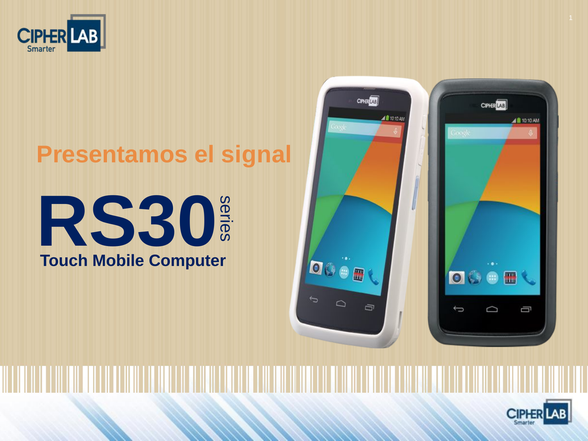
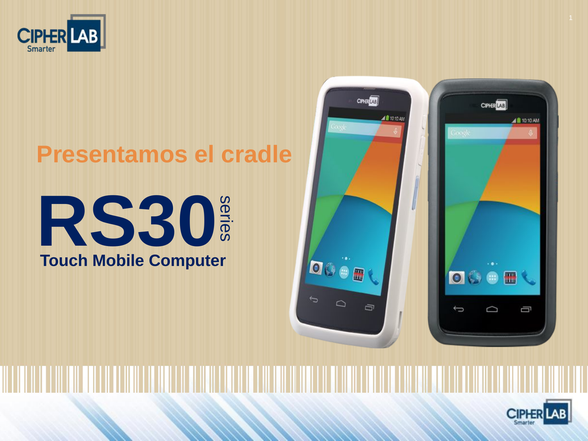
signal: signal -> cradle
